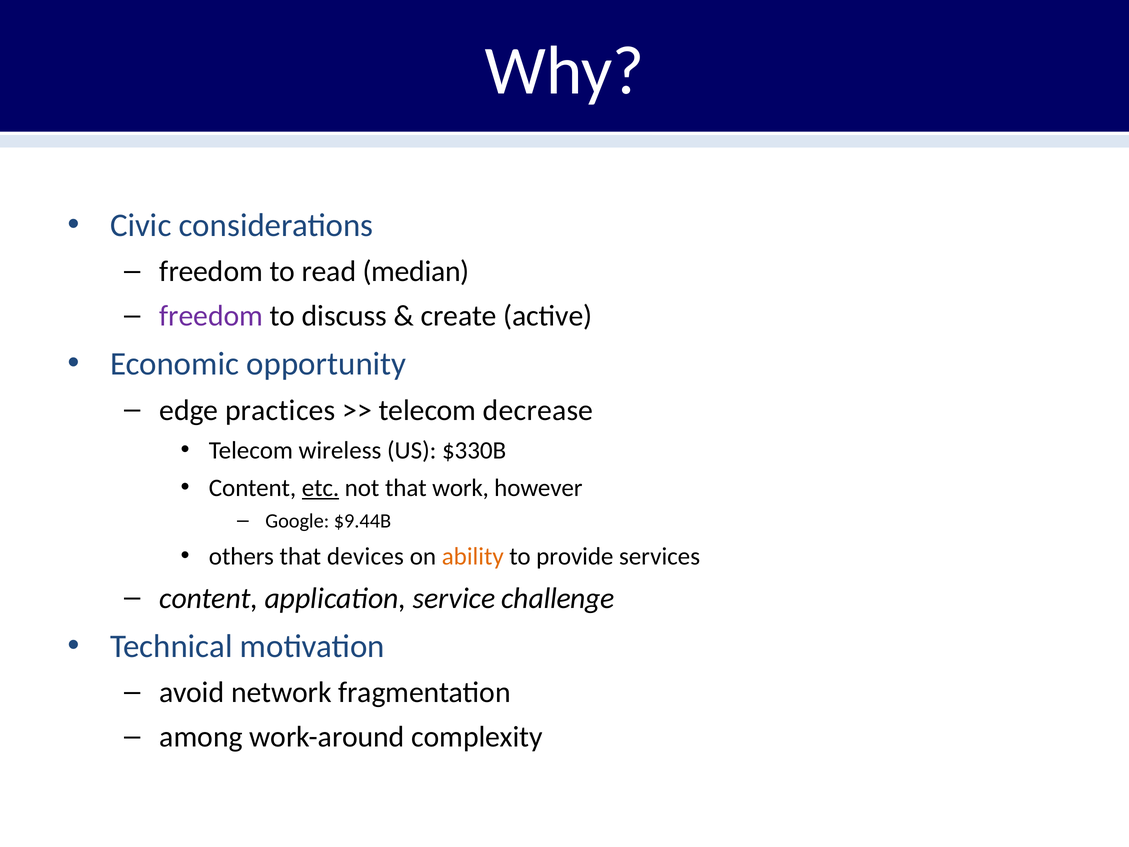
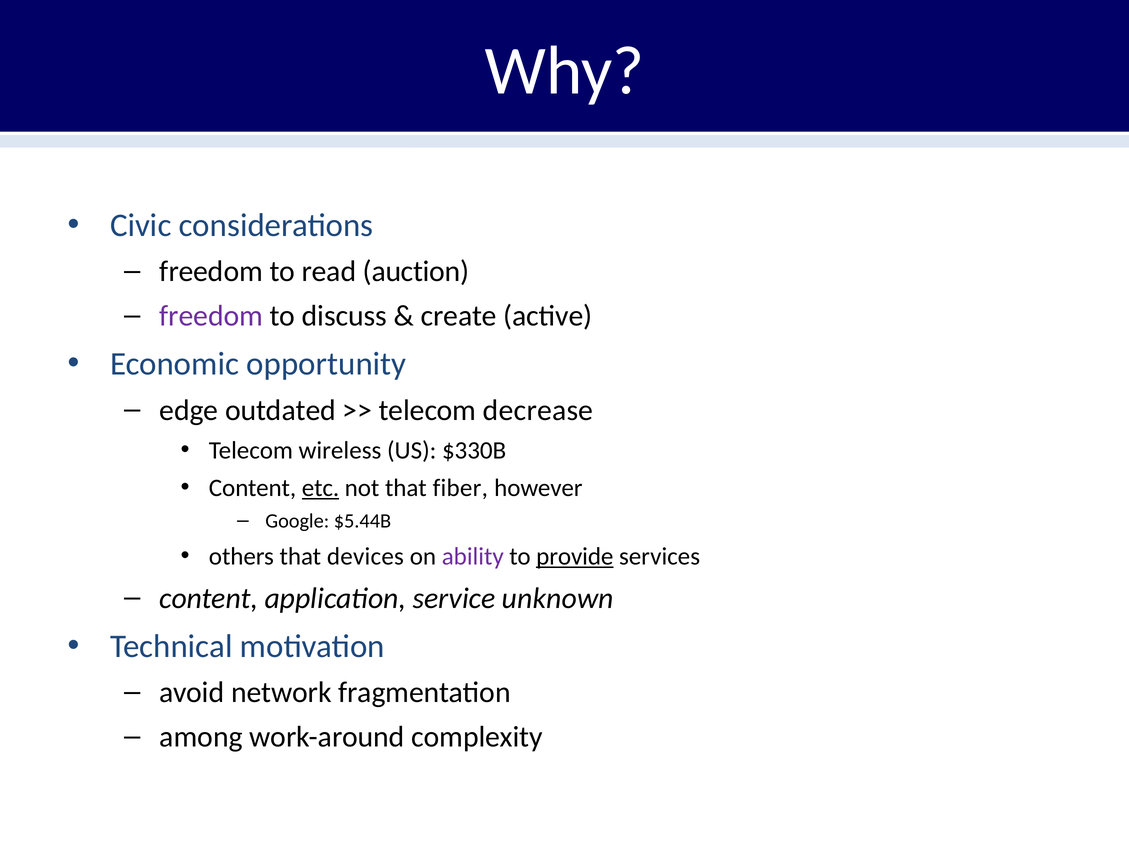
median: median -> auction
practices: practices -> outdated
work: work -> fiber
$9.44B: $9.44B -> $5.44B
ability colour: orange -> purple
provide underline: none -> present
challenge: challenge -> unknown
